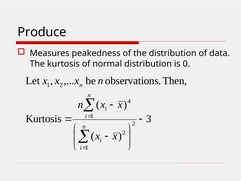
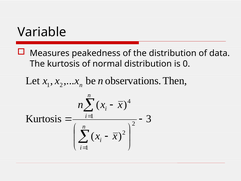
Produce: Produce -> Variable
